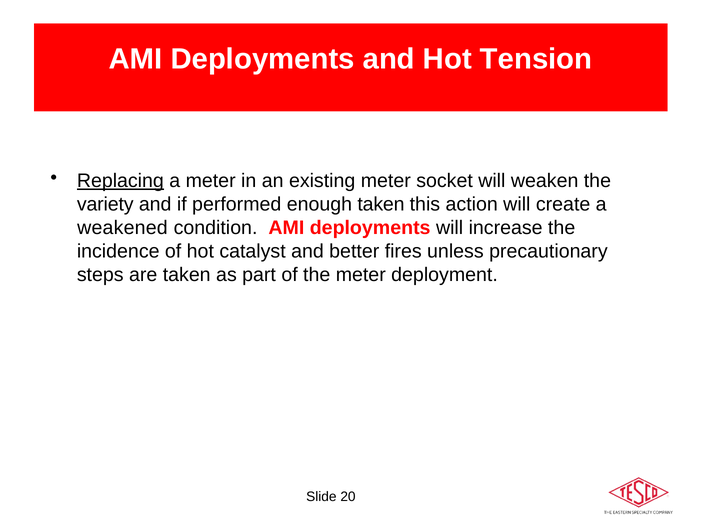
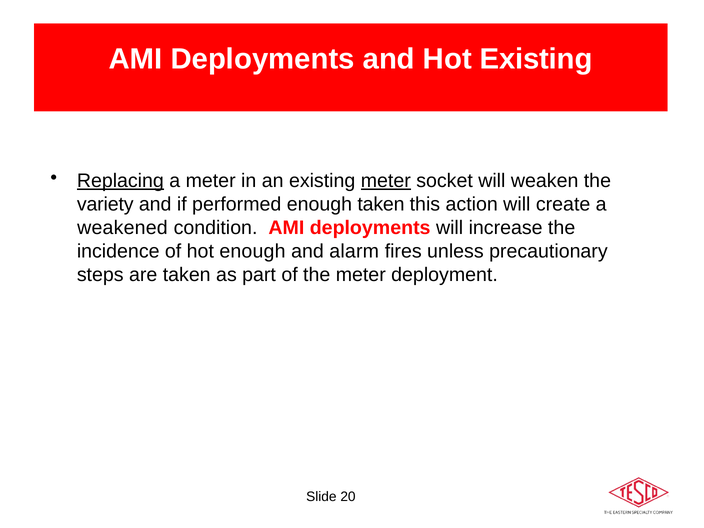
Hot Tension: Tension -> Existing
meter at (386, 181) underline: none -> present
hot catalyst: catalyst -> enough
better: better -> alarm
